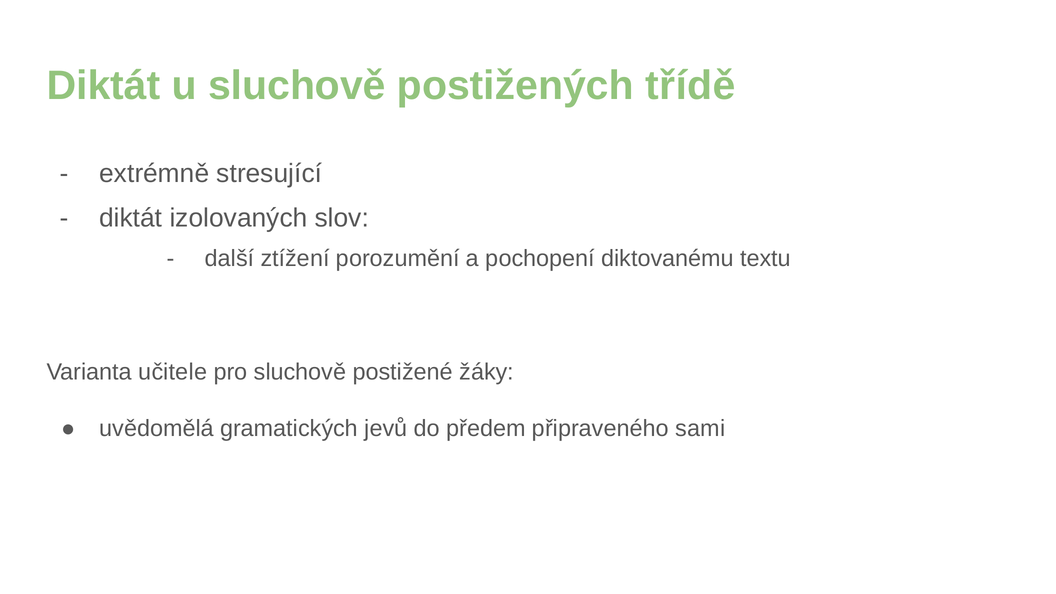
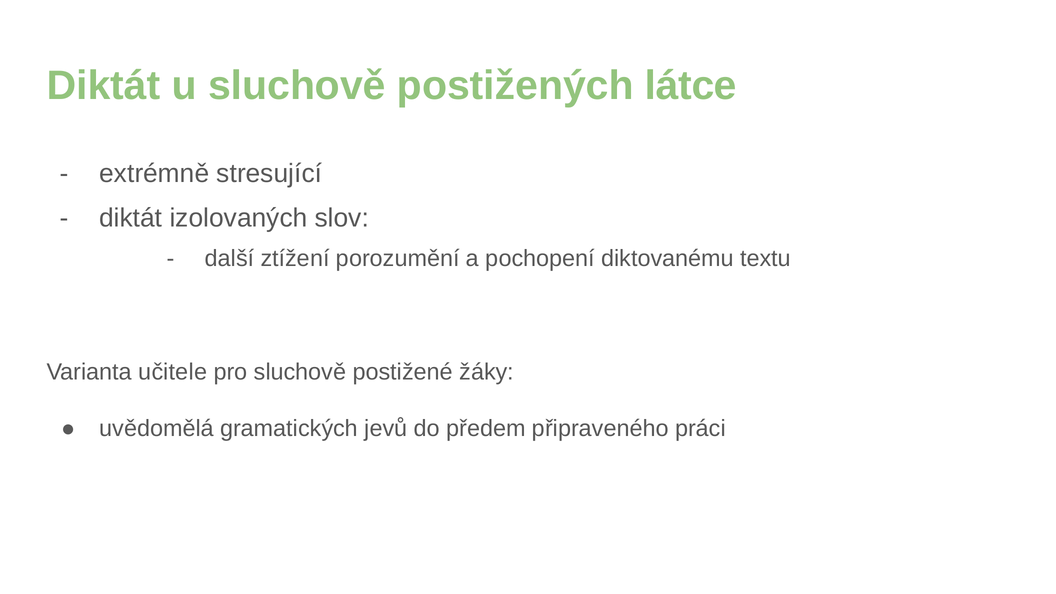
třídě: třídě -> látce
sami: sami -> práci
